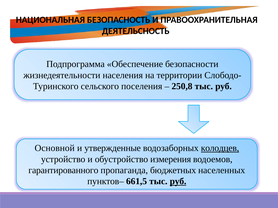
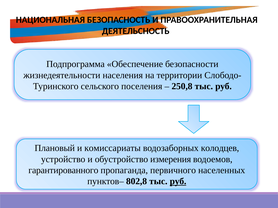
Основной: Основной -> Плановый
утвержденные: утвержденные -> комиссариаты
колодцев underline: present -> none
бюджетных: бюджетных -> первичного
661,5: 661,5 -> 802,8
